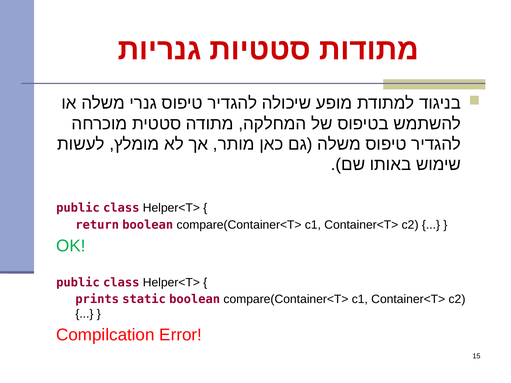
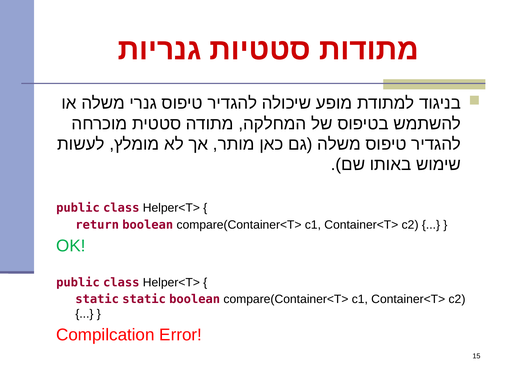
prints at (97, 300): prints -> static
